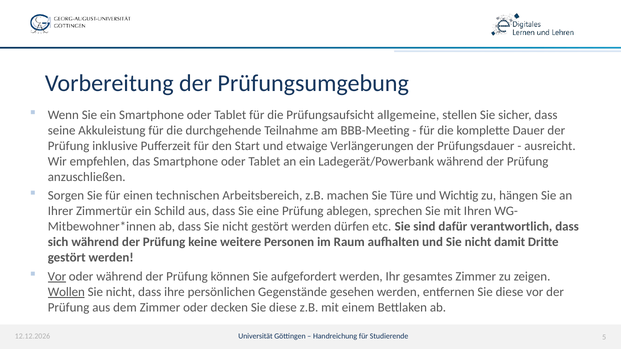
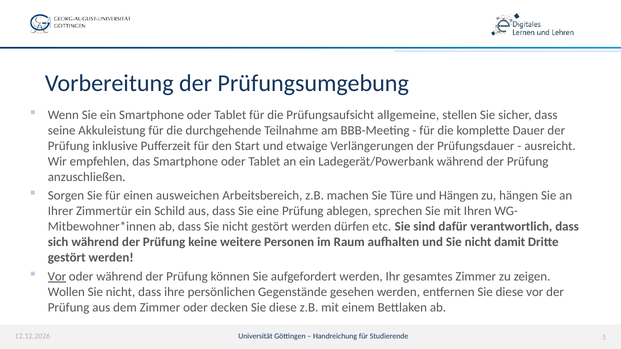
technischen: technischen -> ausweichen
und Wichtig: Wichtig -> Hängen
Wollen underline: present -> none
